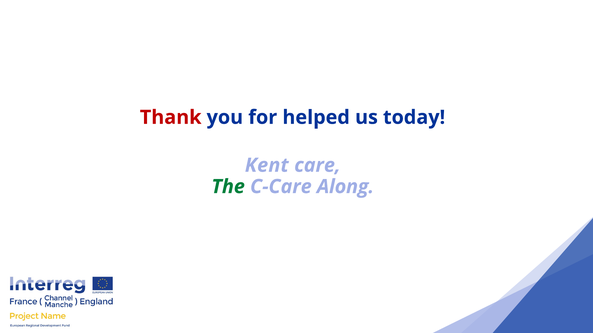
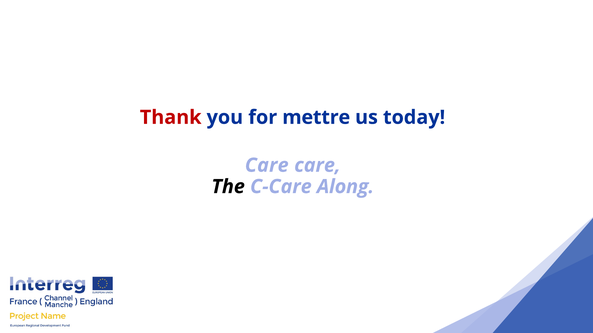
helped: helped -> mettre
Kent at (267, 166): Kent -> Care
The colour: green -> black
